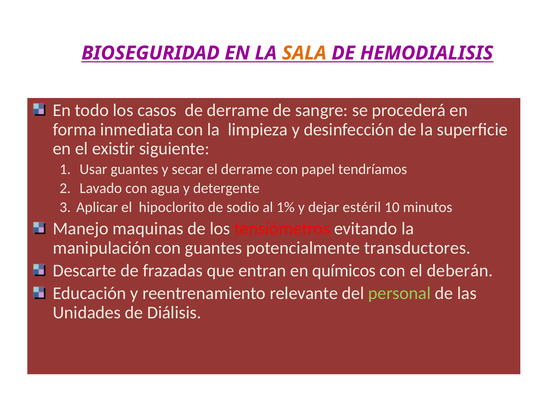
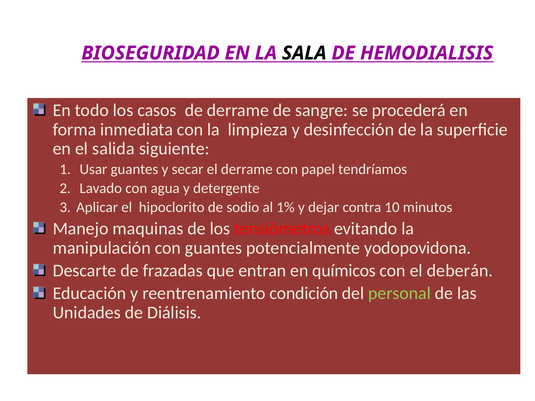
SALA colour: orange -> black
existir: existir -> salida
estéril: estéril -> contra
transductores: transductores -> yodopovidona
relevante: relevante -> condición
